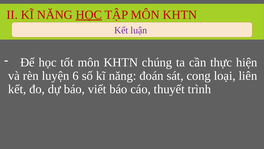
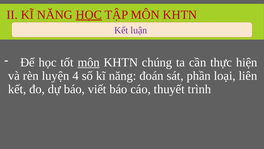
môn at (89, 62) underline: none -> present
6: 6 -> 4
cong: cong -> phần
